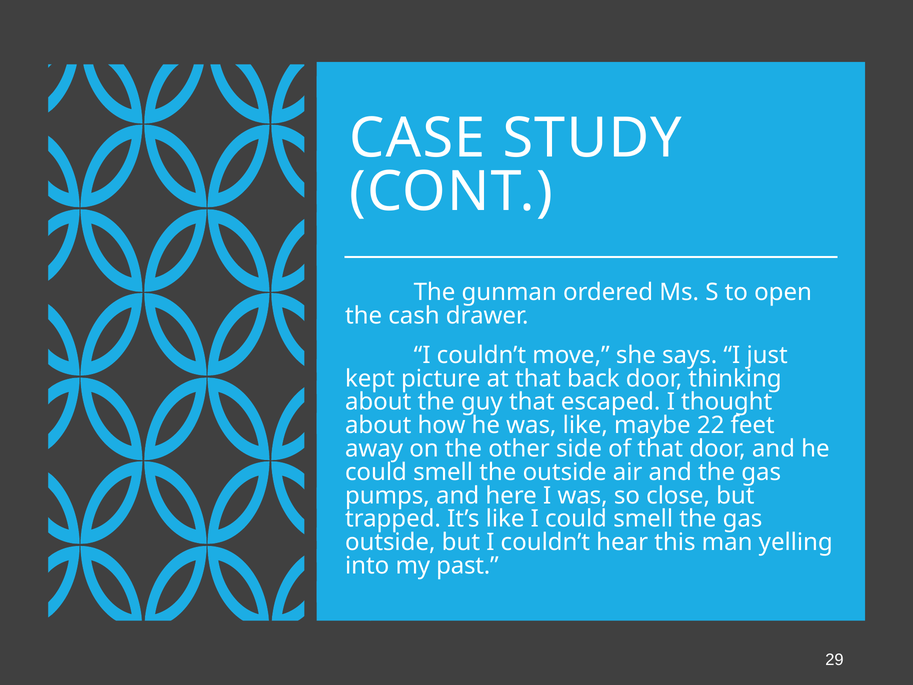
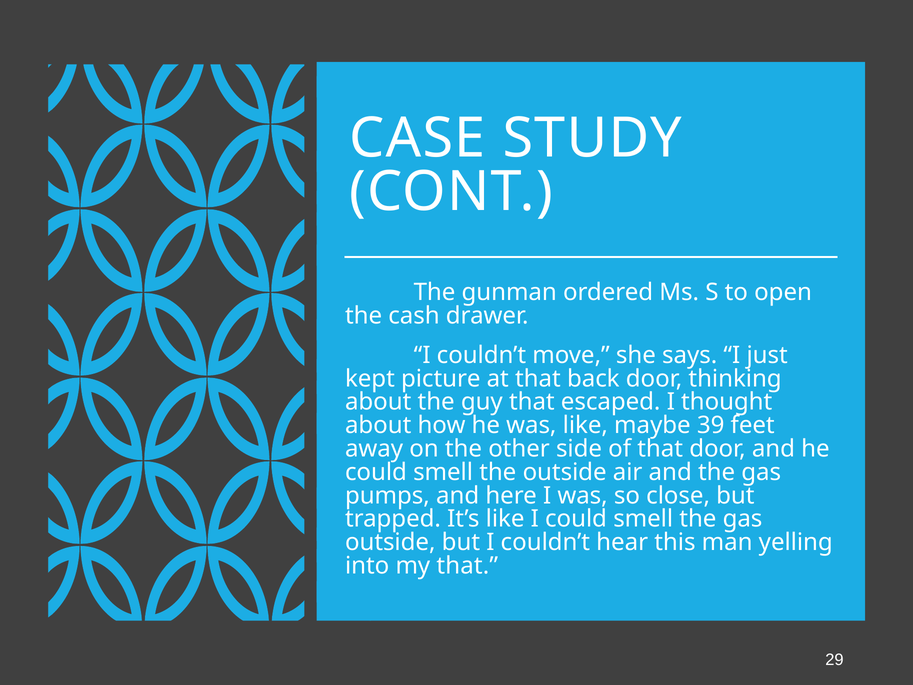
22: 22 -> 39
my past: past -> that
